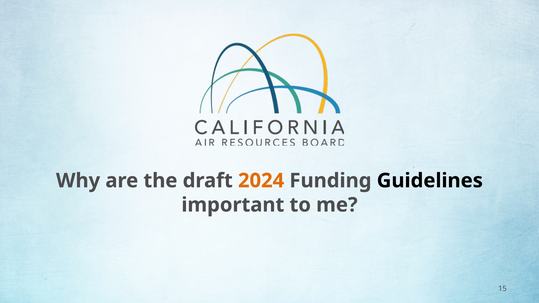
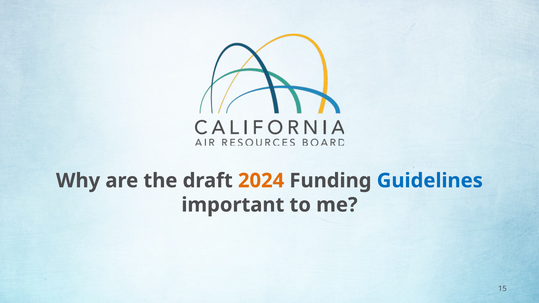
Guidelines colour: black -> blue
